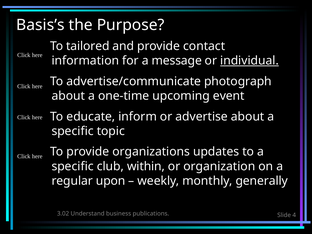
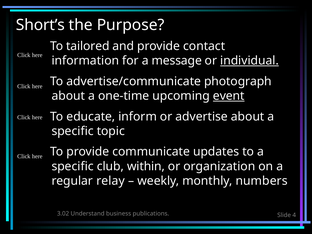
Basis’s: Basis’s -> Short’s
event underline: none -> present
organizations: organizations -> communicate
upon: upon -> relay
generally: generally -> numbers
